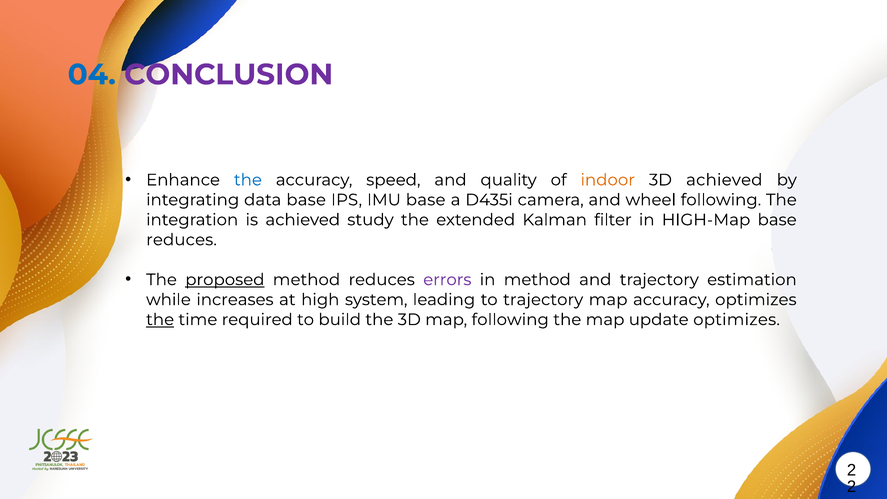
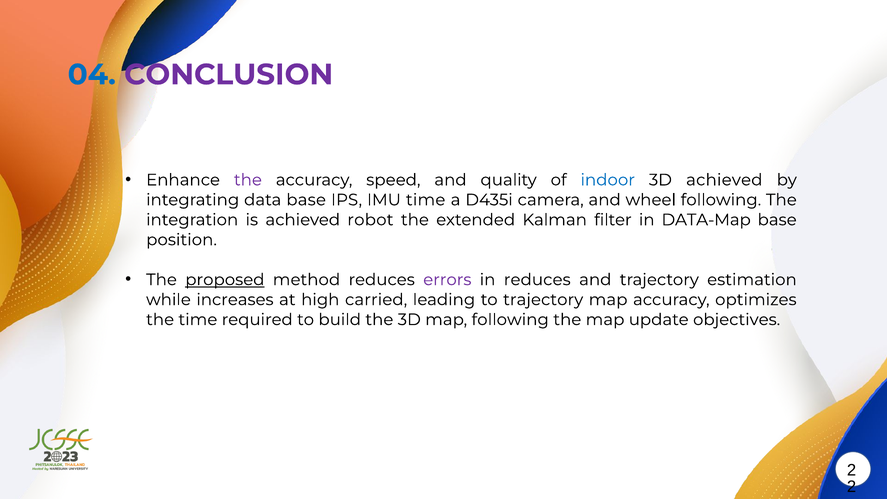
the at (248, 180) colour: blue -> purple
indoor colour: orange -> blue
IMU base: base -> time
study: study -> robot
HIGH-Map: HIGH-Map -> DATA-Map
reduces at (181, 240): reduces -> position
in method: method -> reduces
system: system -> carried
the at (160, 320) underline: present -> none
update optimizes: optimizes -> objectives
